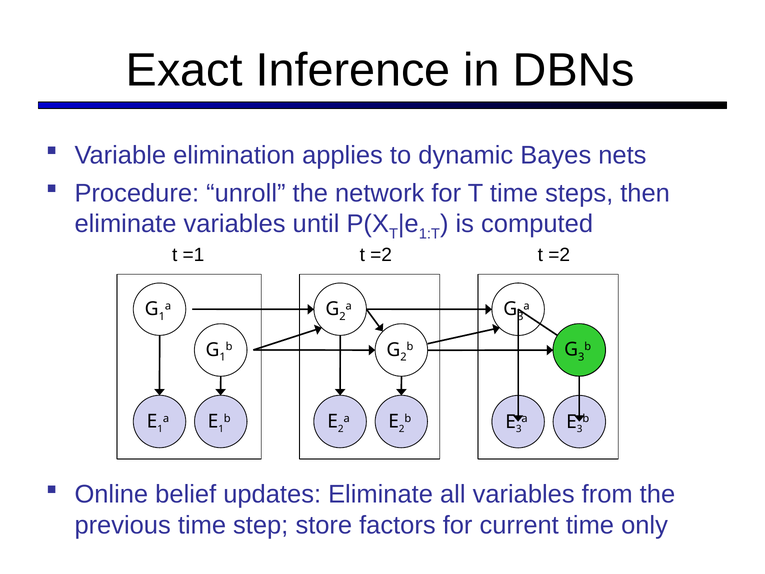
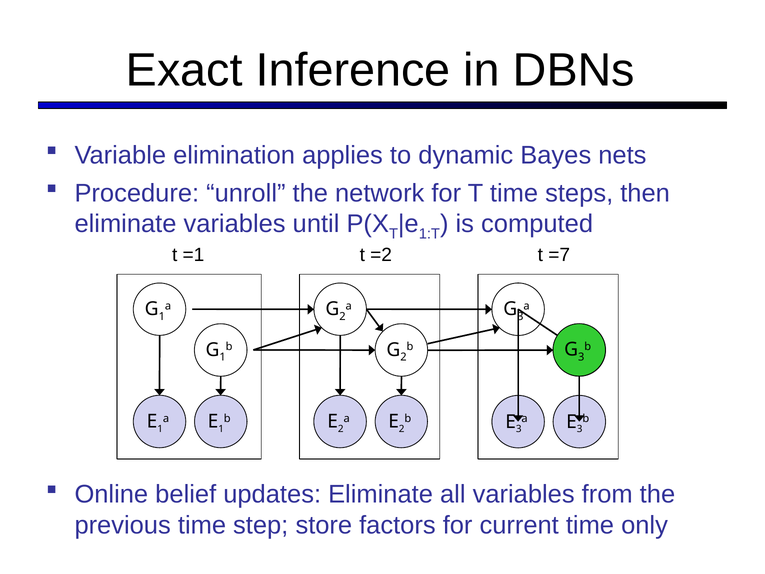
=2 t =2: =2 -> =7
